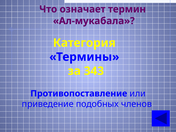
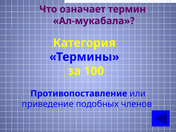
343: 343 -> 100
